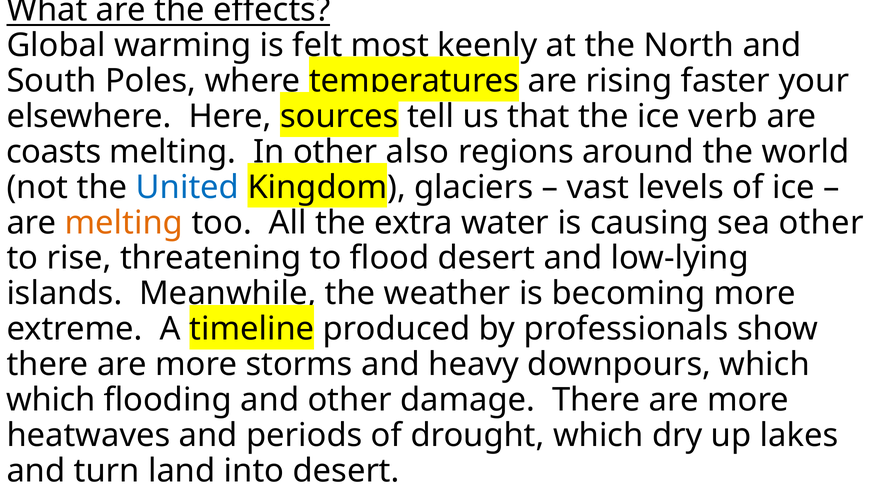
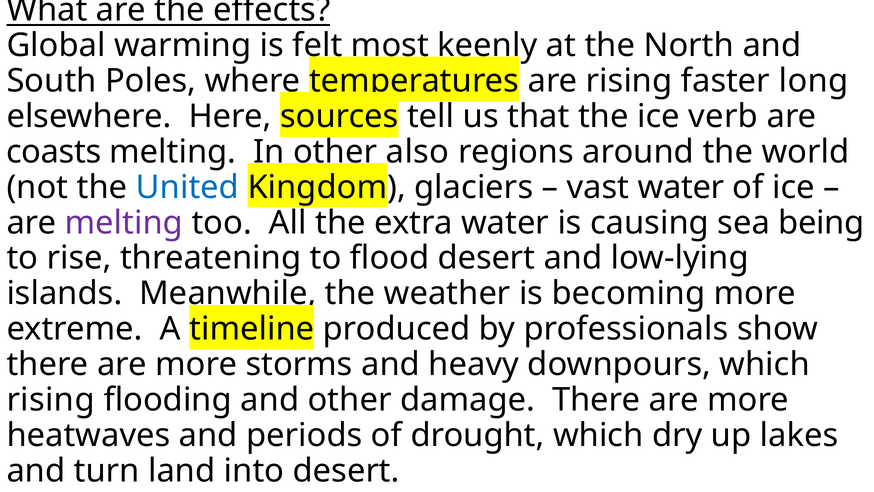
your: your -> long
vast levels: levels -> water
melting at (124, 223) colour: orange -> purple
sea other: other -> being
which at (51, 400): which -> rising
